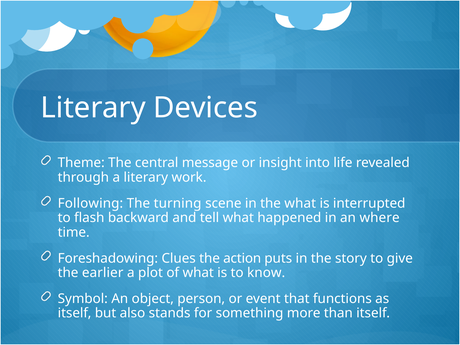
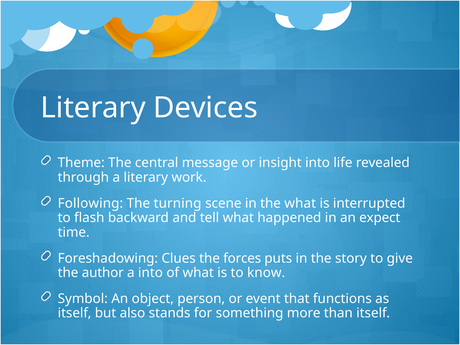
where: where -> expect
action: action -> forces
earlier: earlier -> author
a plot: plot -> into
